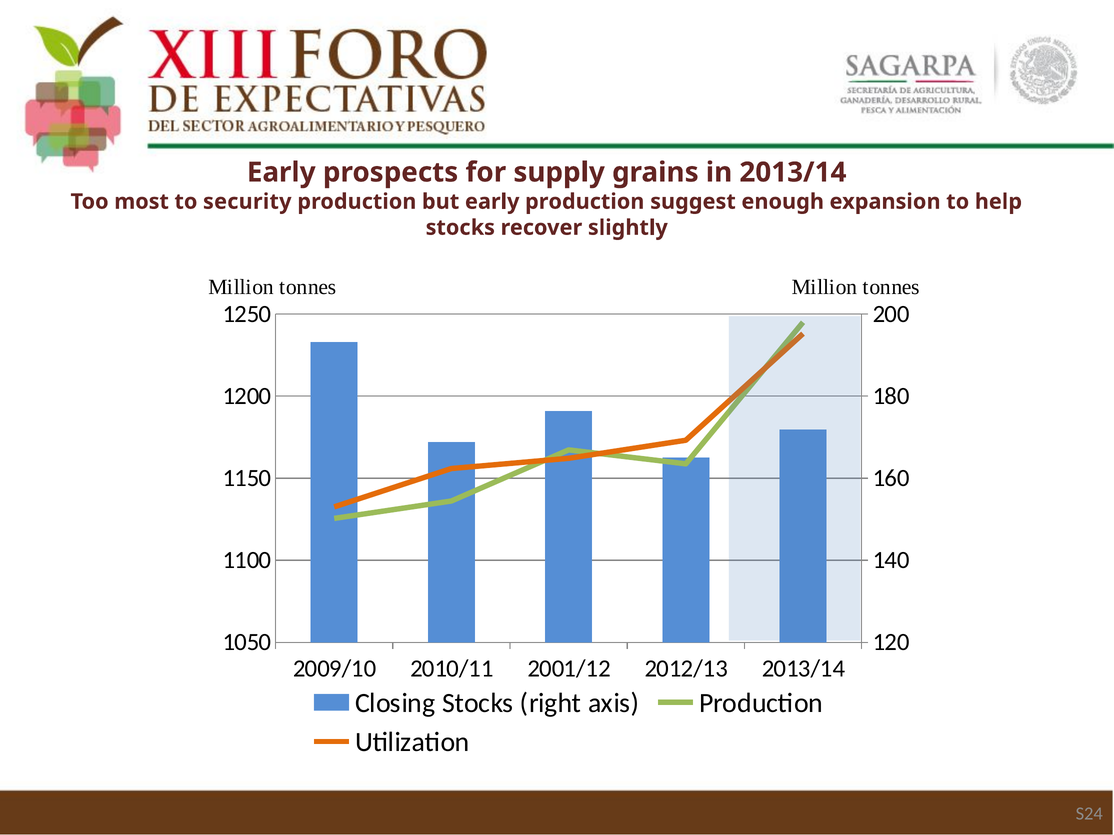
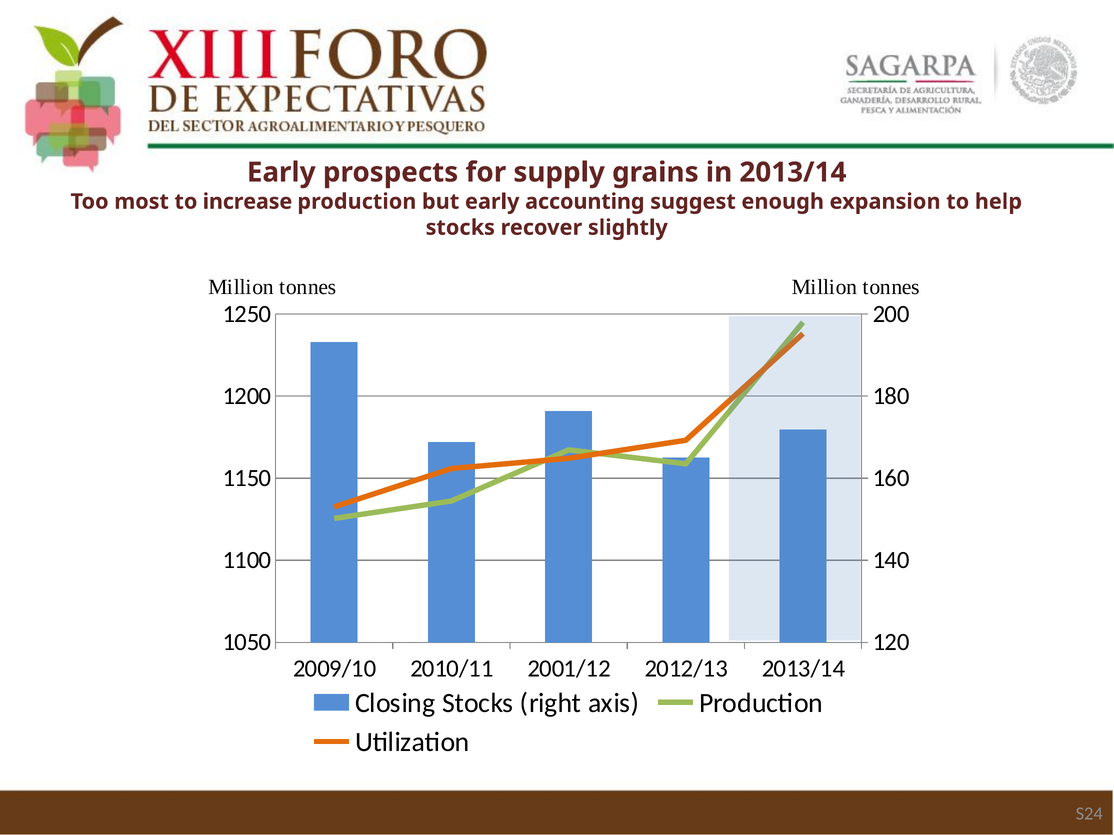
security: security -> increase
early production: production -> accounting
